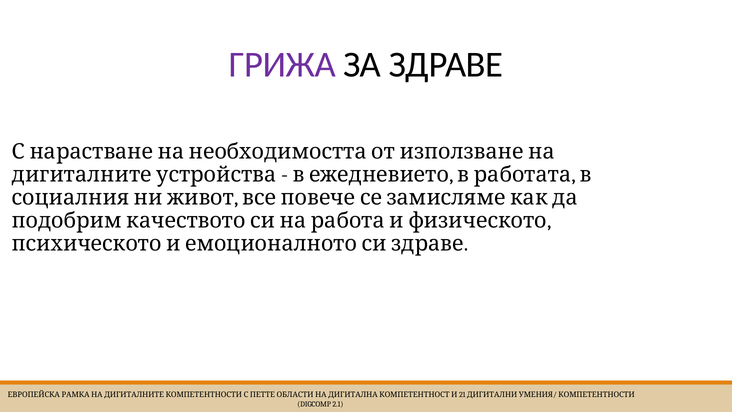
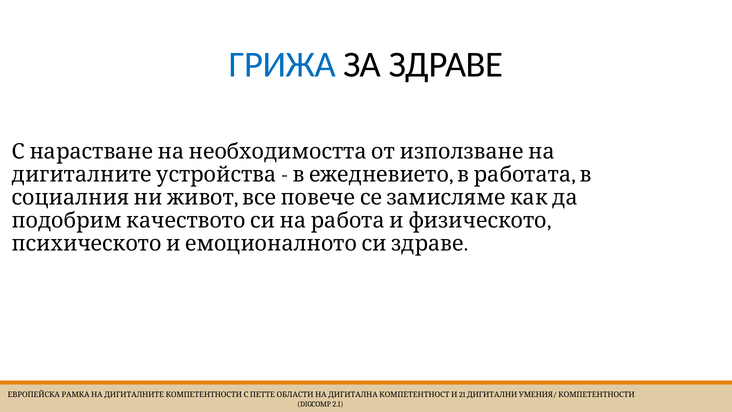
ГРИЖА colour: purple -> blue
